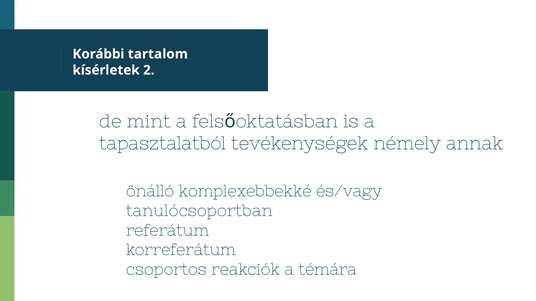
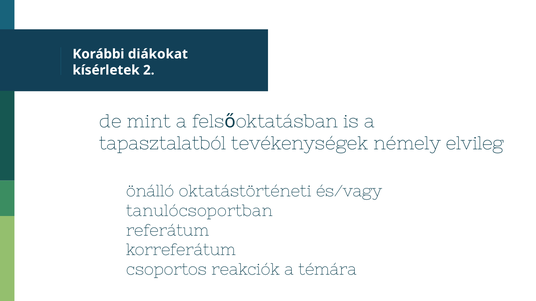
tartalom: tartalom -> diákokat
annak: annak -> elvileg
komplexebbekké: komplexebbekké -> oktatástörténeti
